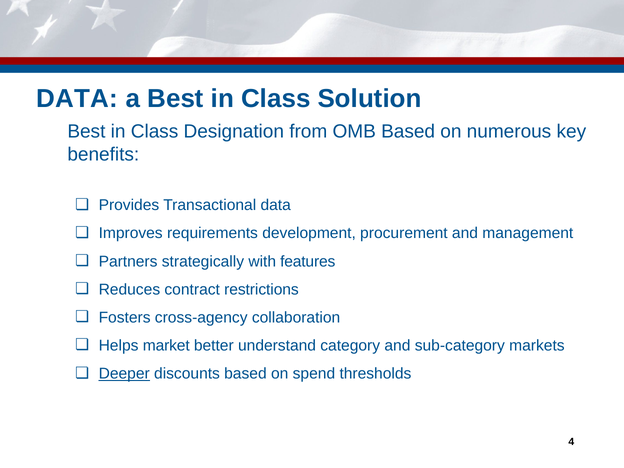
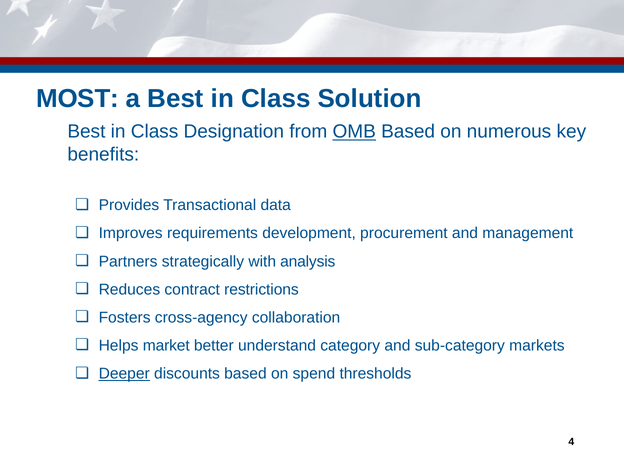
DATA at (77, 99): DATA -> MOST
OMB underline: none -> present
features: features -> analysis
